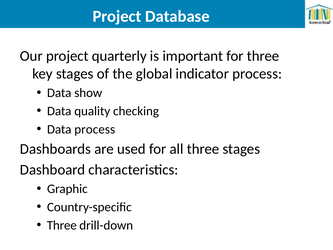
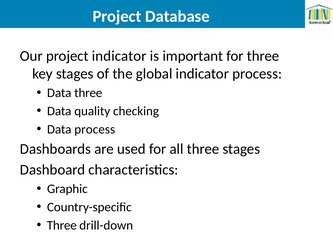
project quarterly: quarterly -> indicator
Data show: show -> three
